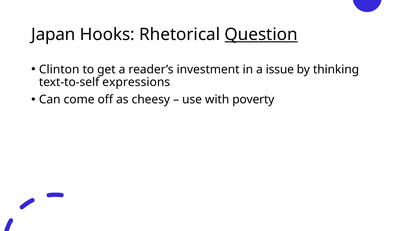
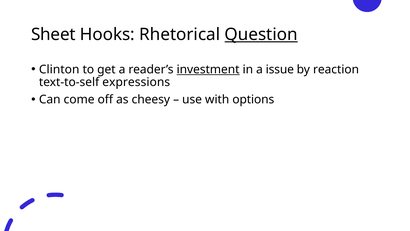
Japan: Japan -> Sheet
investment underline: none -> present
thinking: thinking -> reaction
poverty: poverty -> options
